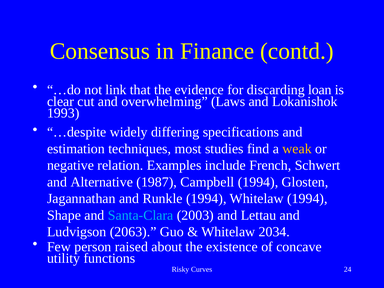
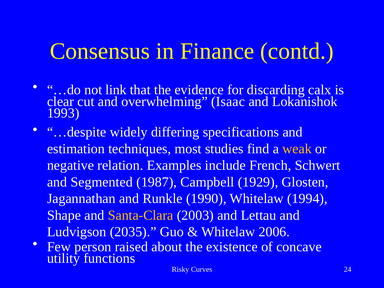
loan: loan -> calx
Laws: Laws -> Isaac
Alternative: Alternative -> Segmented
Campbell 1994: 1994 -> 1929
Runkle 1994: 1994 -> 1990
Santa-Clara colour: light blue -> yellow
2063: 2063 -> 2035
2034: 2034 -> 2006
